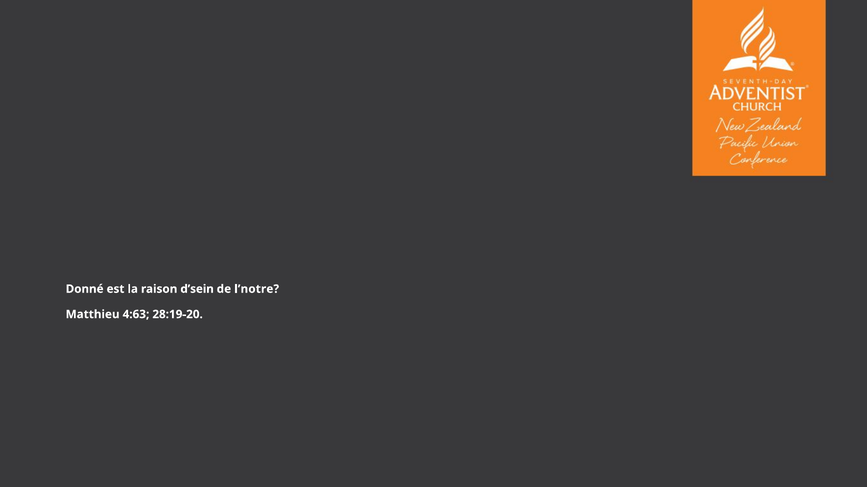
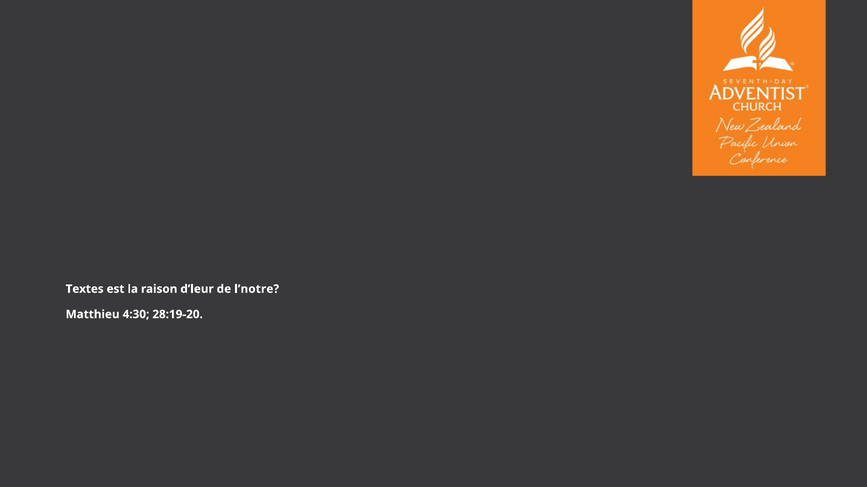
Donné: Donné -> Textes
d’sein: d’sein -> d’leur
4:63: 4:63 -> 4:30
